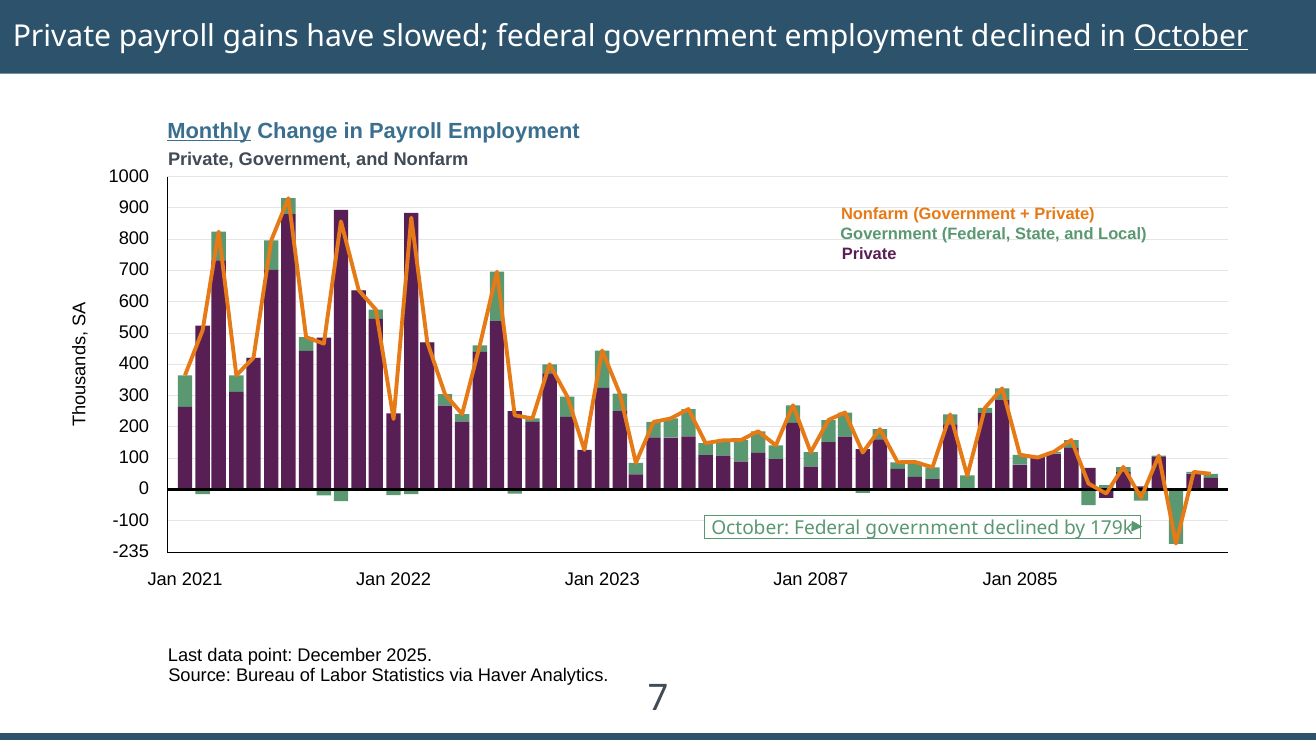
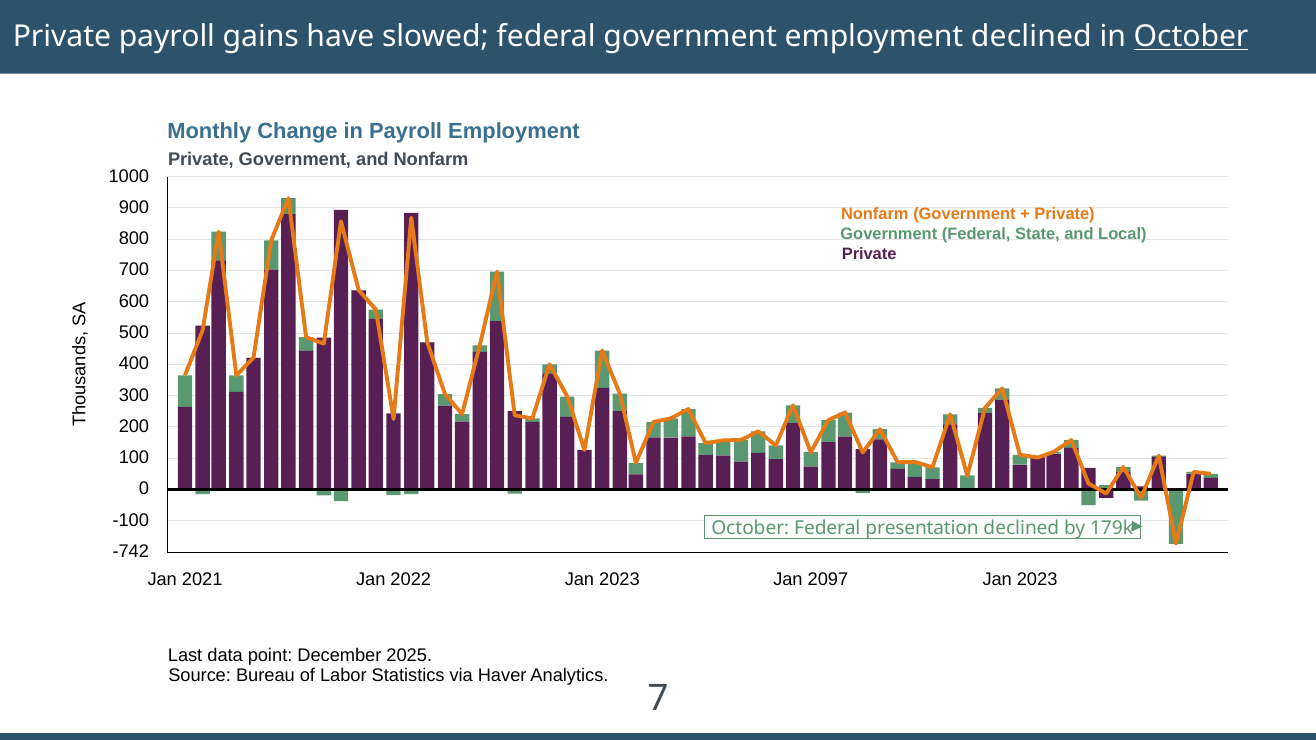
Monthly underline: present -> none
October Federal government: government -> presentation
-235: -235 -> -742
2087: 2087 -> 2097
2085 at (1037, 580): 2085 -> 2023
